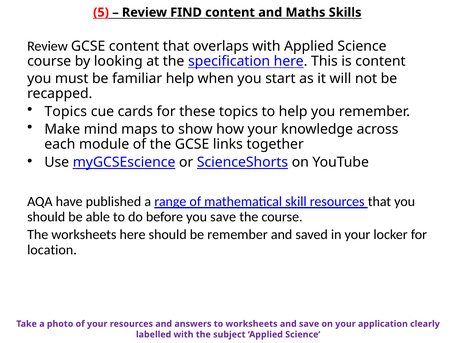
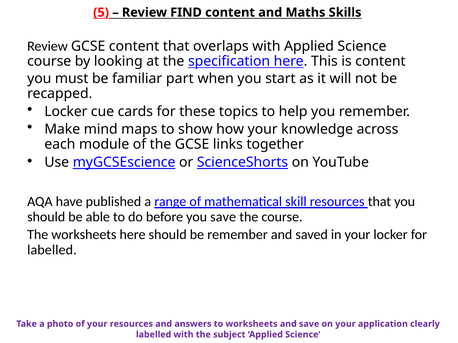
familiar help: help -> part
Topics at (66, 112): Topics -> Locker
location at (52, 250): location -> labelled
